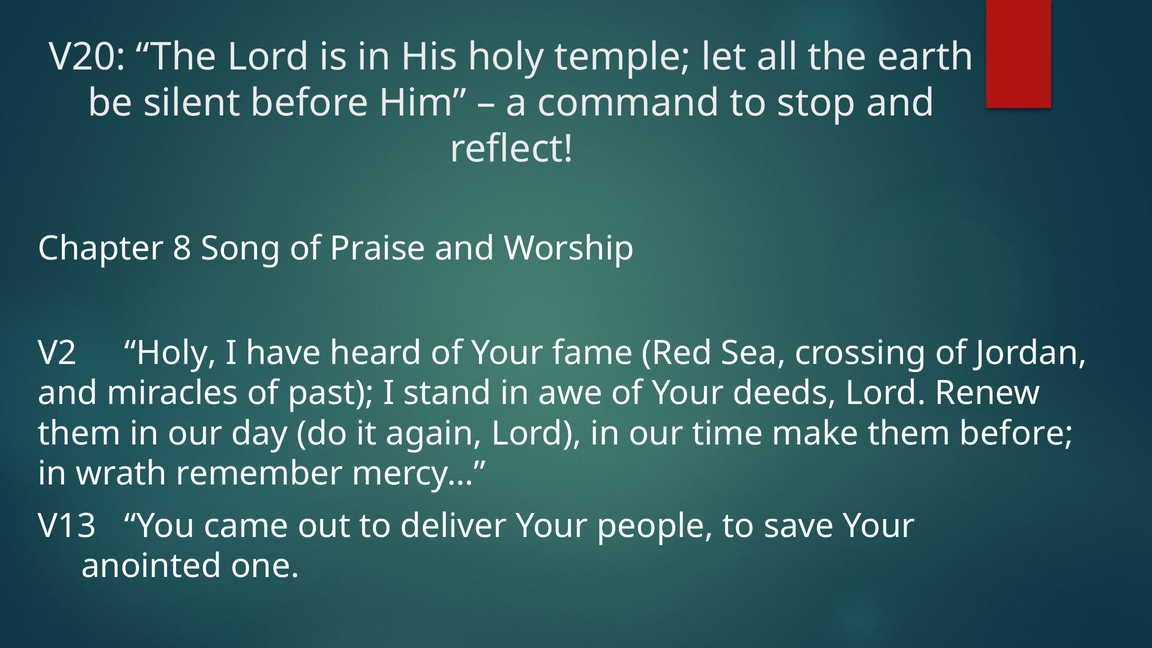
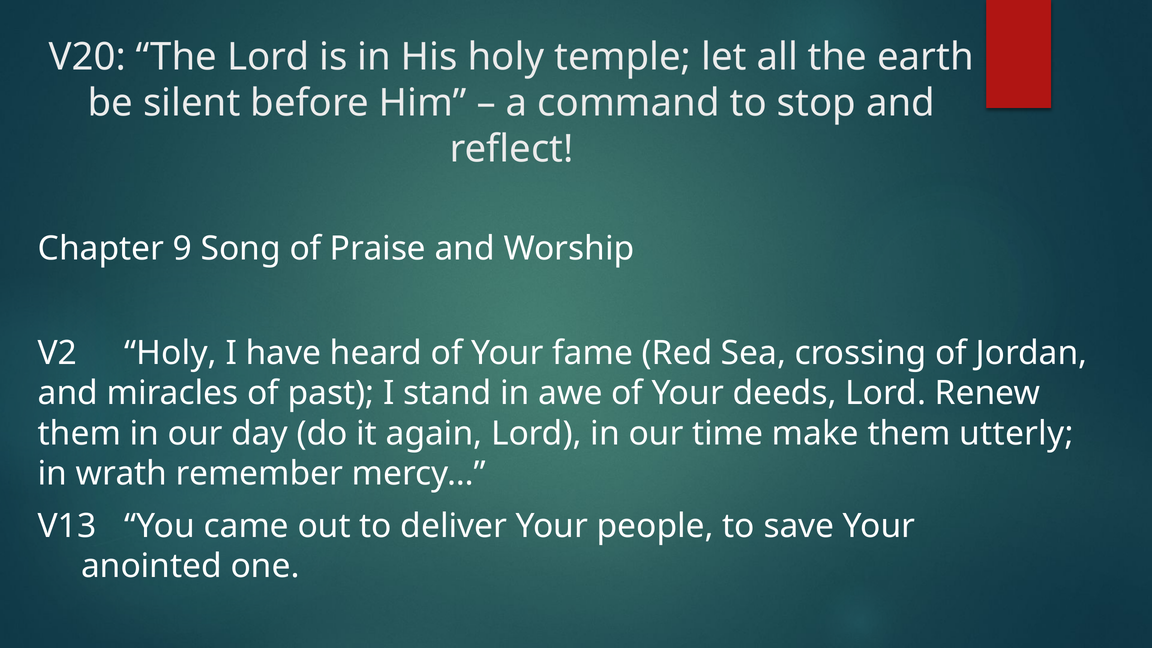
8: 8 -> 9
them before: before -> utterly
